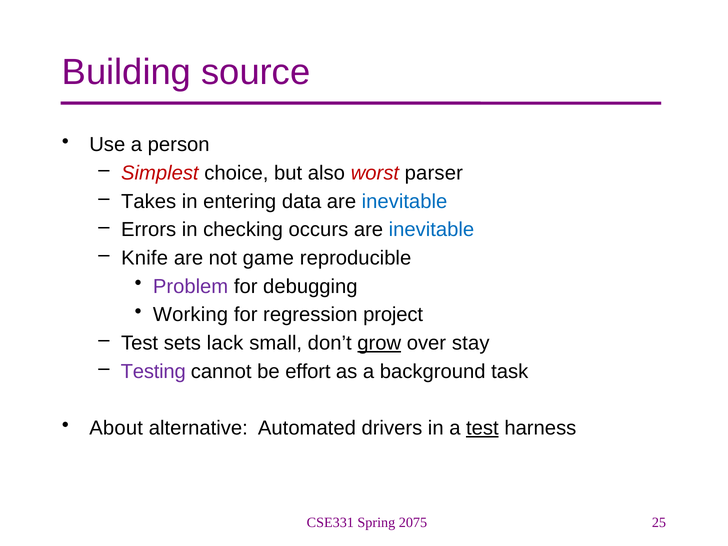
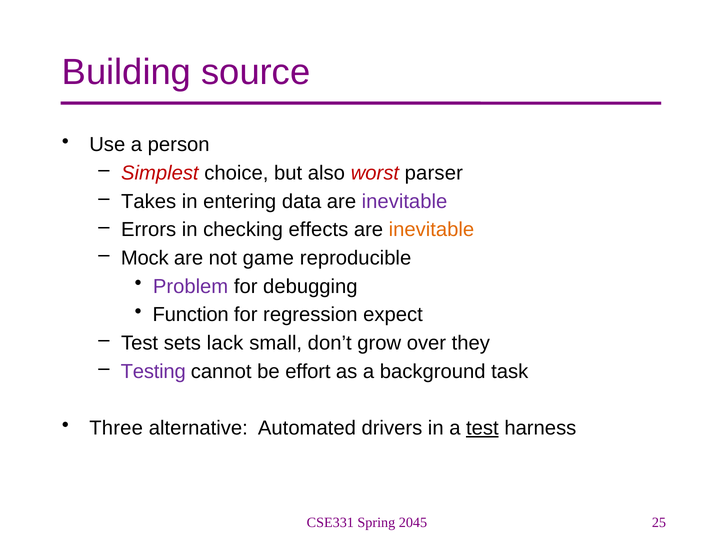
inevitable at (404, 201) colour: blue -> purple
occurs: occurs -> effects
inevitable at (431, 230) colour: blue -> orange
Knife: Knife -> Mock
Working: Working -> Function
project: project -> expect
grow underline: present -> none
stay: stay -> they
About: About -> Three
2075: 2075 -> 2045
